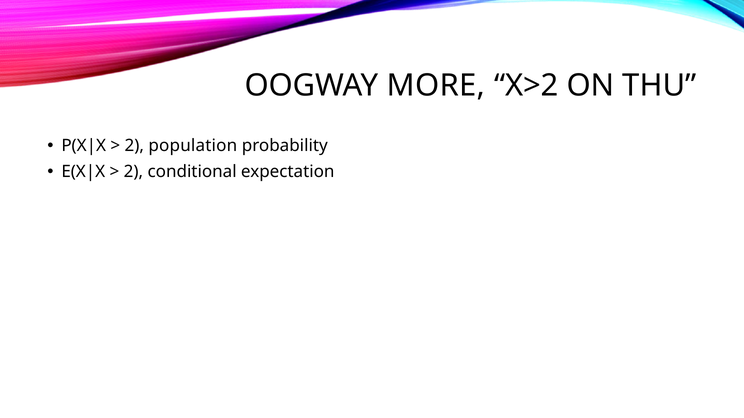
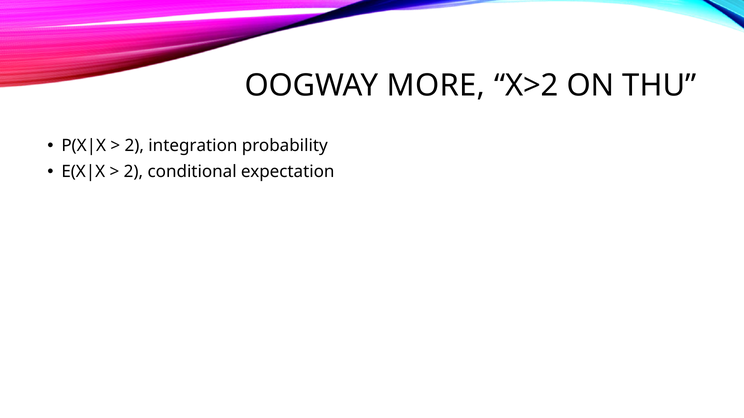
population: population -> integration
